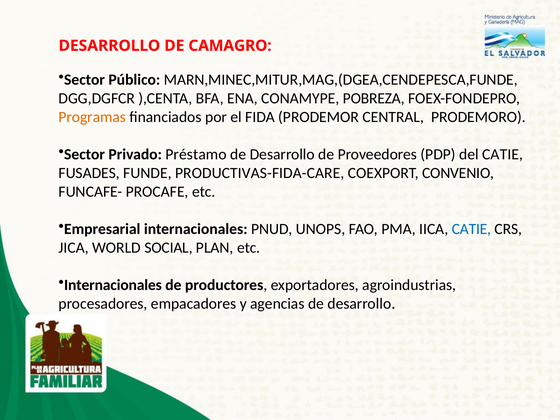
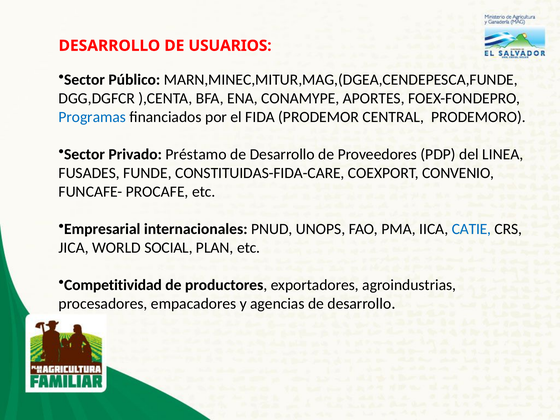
CAMAGRO: CAMAGRO -> USUARIOS
POBREZA: POBREZA -> APORTES
Programas colour: orange -> blue
del CATIE: CATIE -> LINEA
PRODUCTIVAS-FIDA-CARE: PRODUCTIVAS-FIDA-CARE -> CONSTITUIDAS-FIDA-CARE
Internacionales at (113, 285): Internacionales -> Competitividad
